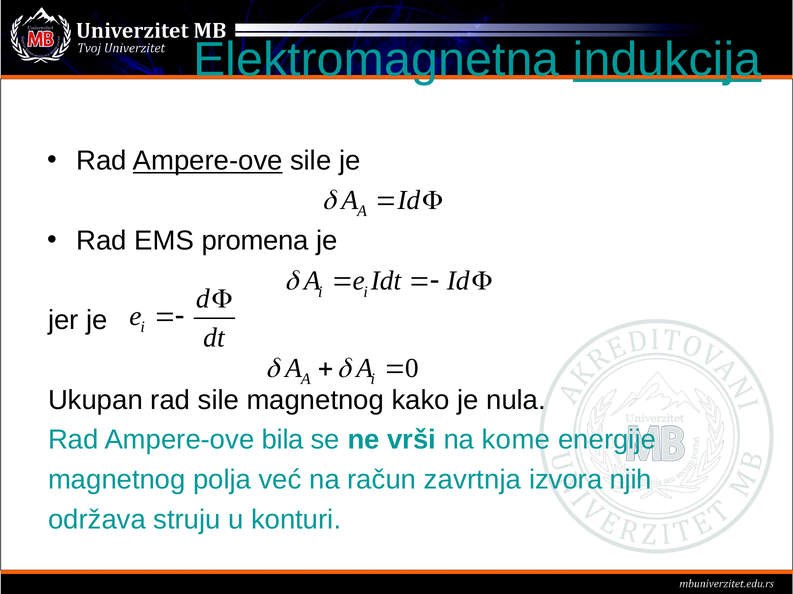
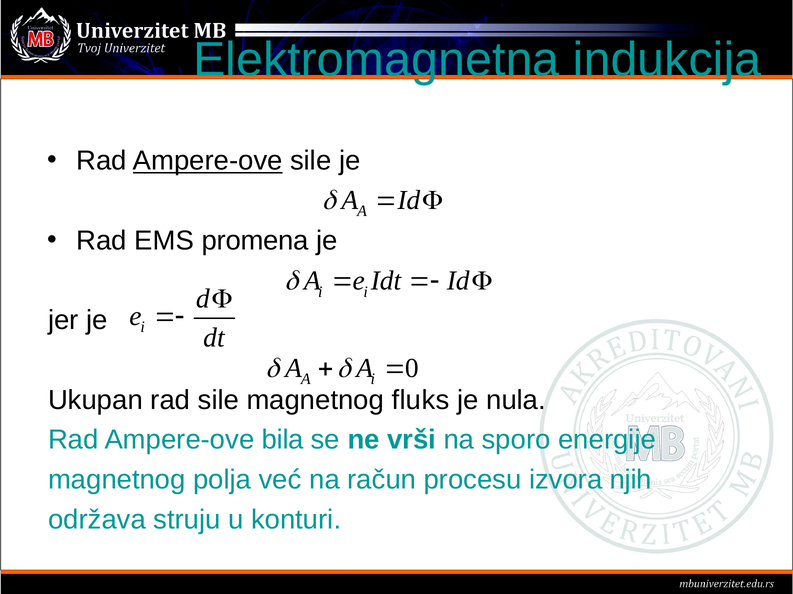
indukcija underline: present -> none
kako: kako -> fluks
kome: kome -> sporo
zavrtnja: zavrtnja -> procesu
